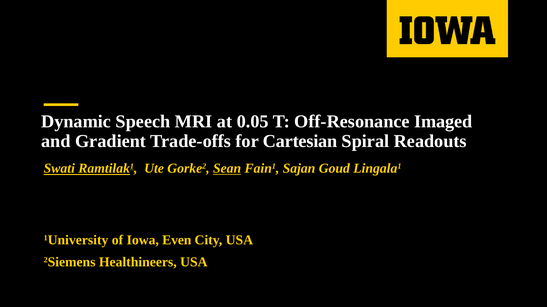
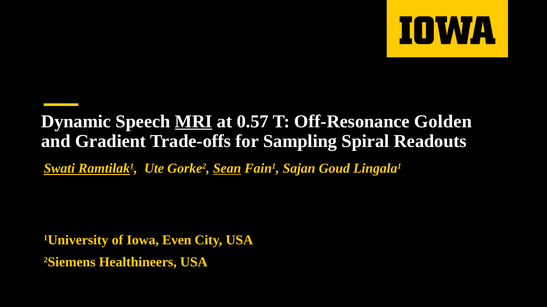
MRI underline: none -> present
0.05: 0.05 -> 0.57
Imaged: Imaged -> Golden
Cartesian: Cartesian -> Sampling
